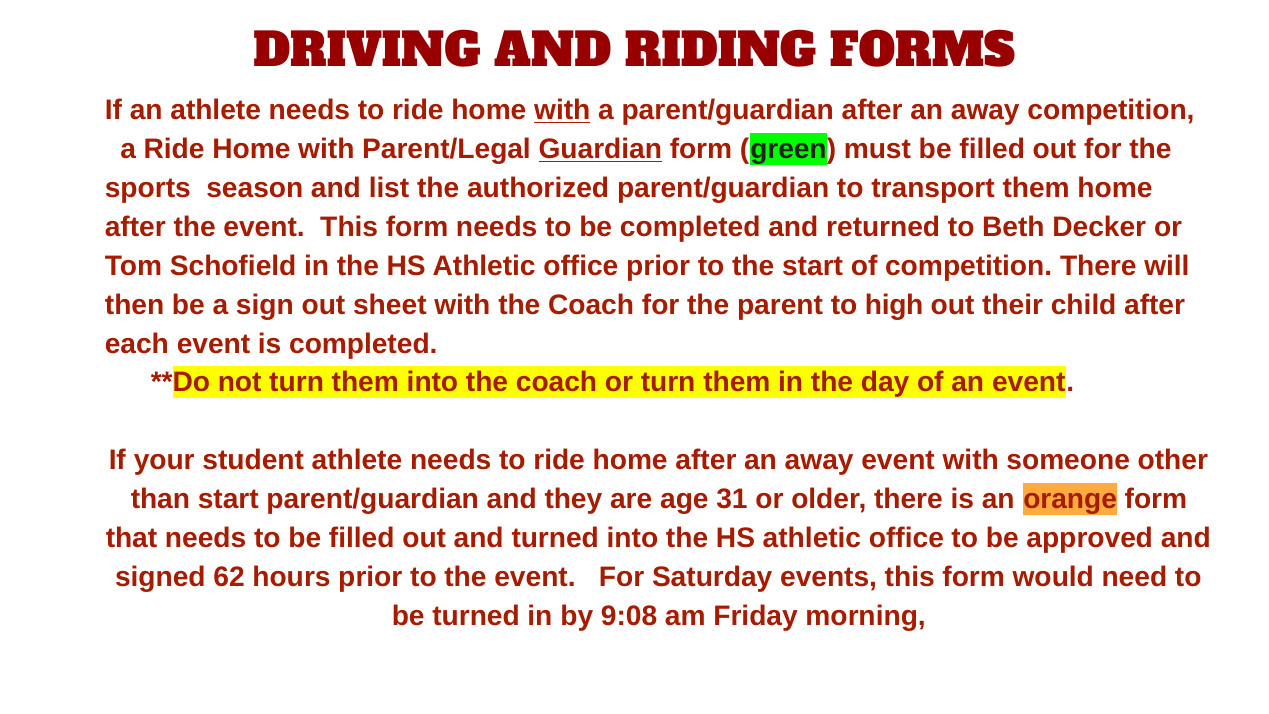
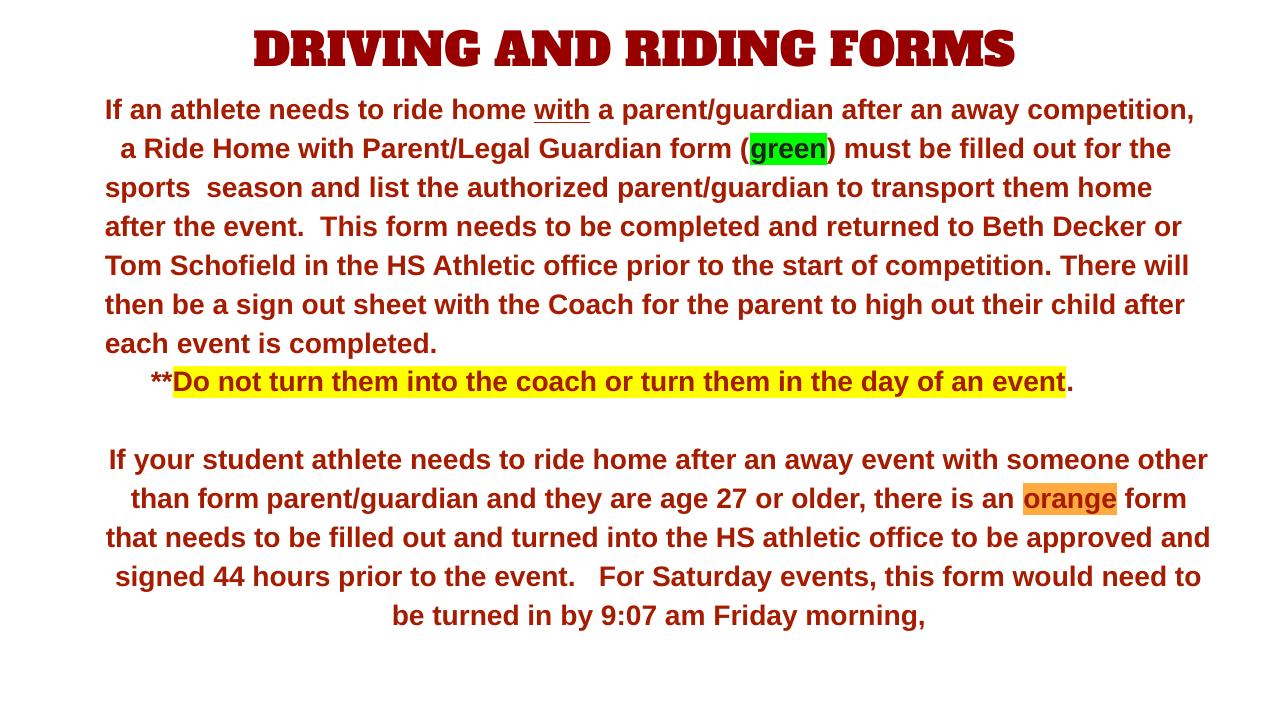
Guardian underline: present -> none
than start: start -> form
31: 31 -> 27
62: 62 -> 44
9:08: 9:08 -> 9:07
